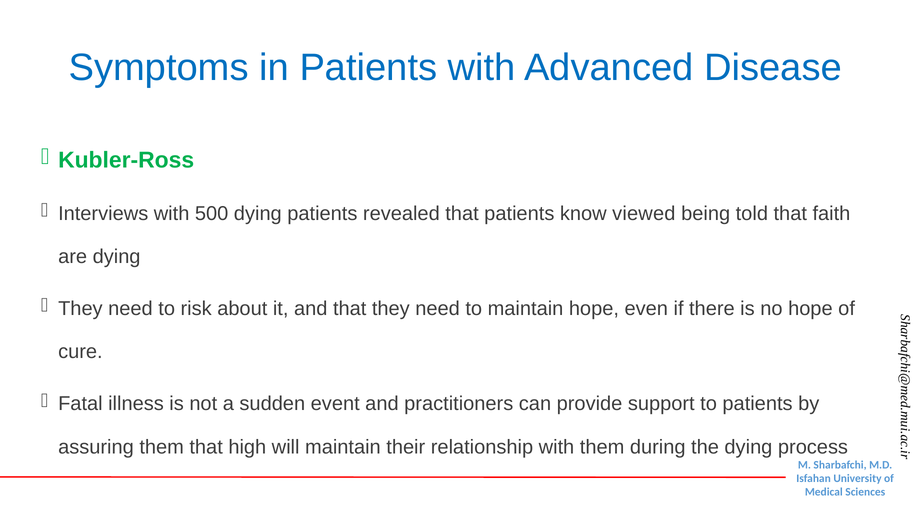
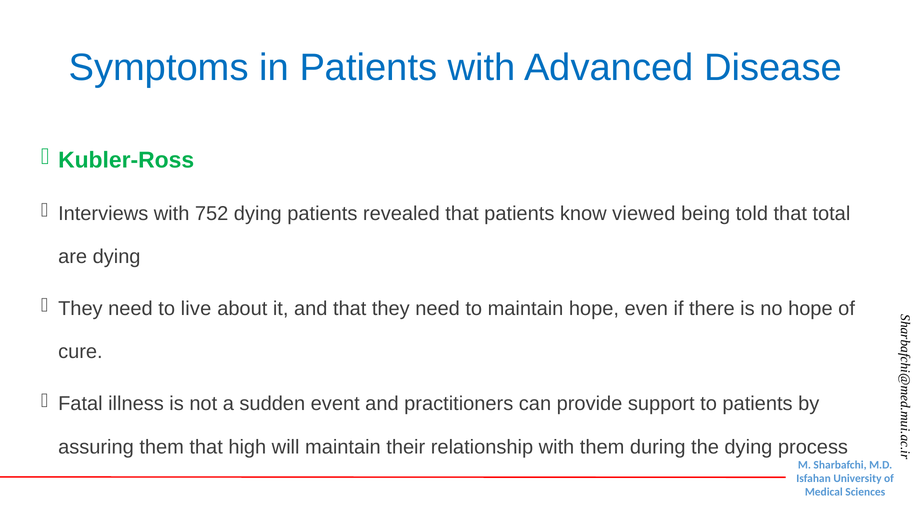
500: 500 -> 752
faith: faith -> total
risk: risk -> live
